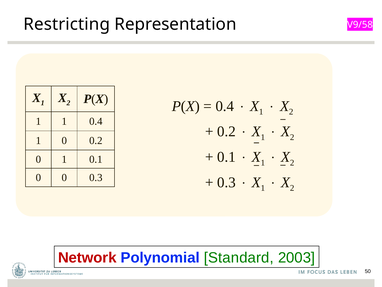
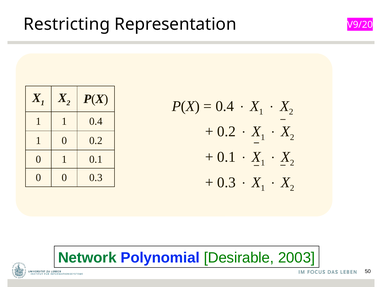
V9/58: V9/58 -> V9/20
Network colour: red -> green
Standard: Standard -> Desirable
